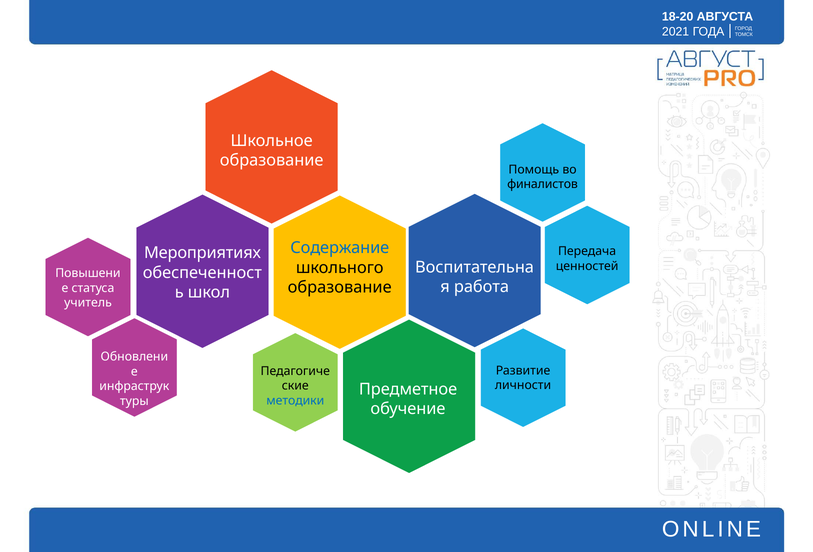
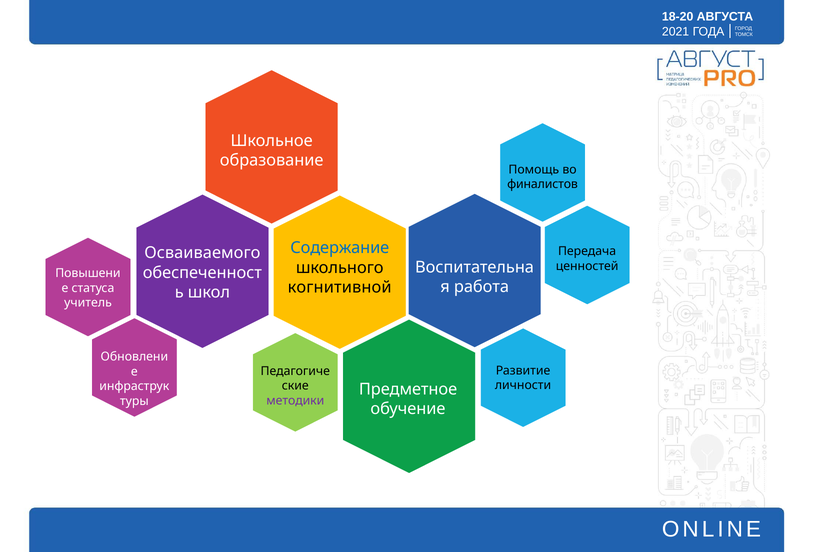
Мероприятиях: Мероприятиях -> Осваиваемого
образование at (340, 287): образование -> когнитивной
методики colour: blue -> purple
